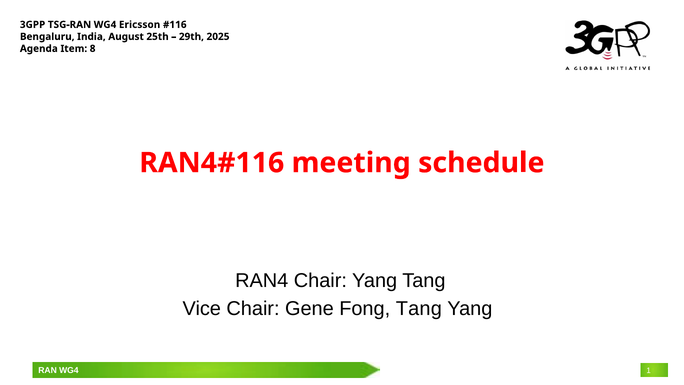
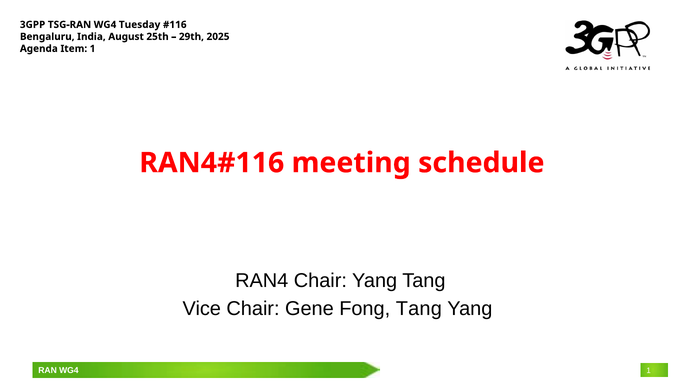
Ericsson: Ericsson -> Tuesday
Item 8: 8 -> 1
